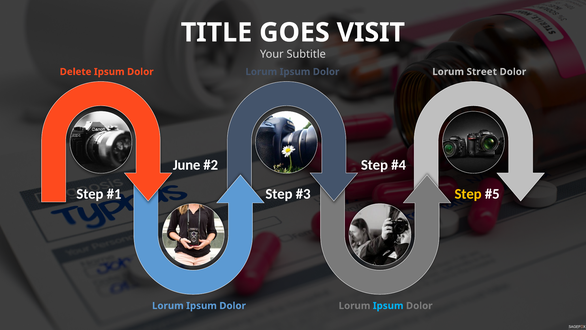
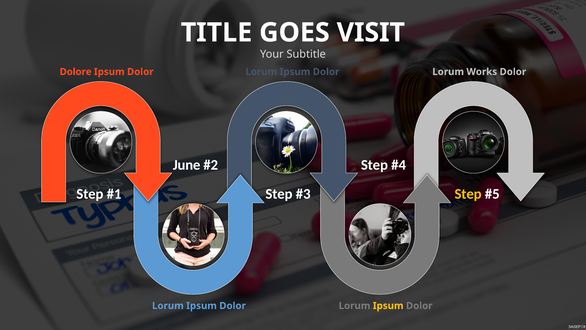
Delete: Delete -> Dolore
Street: Street -> Works
Ipsum at (388, 305) colour: light blue -> yellow
